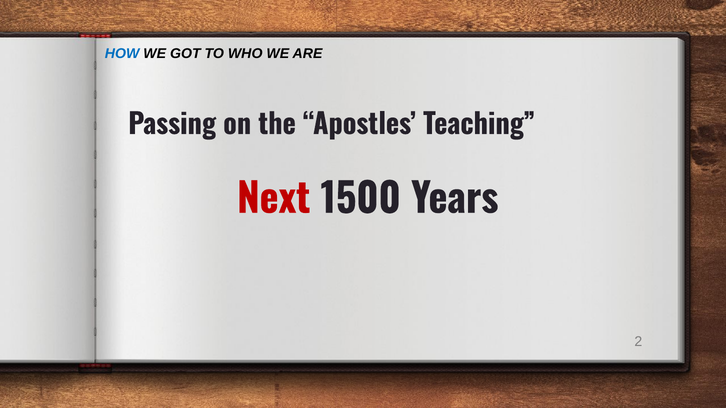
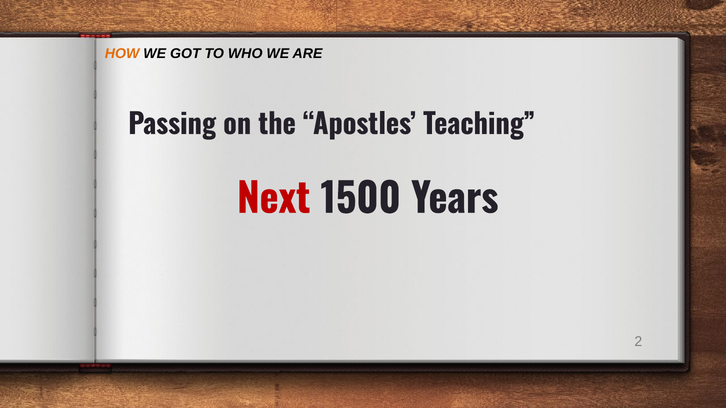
HOW colour: blue -> orange
